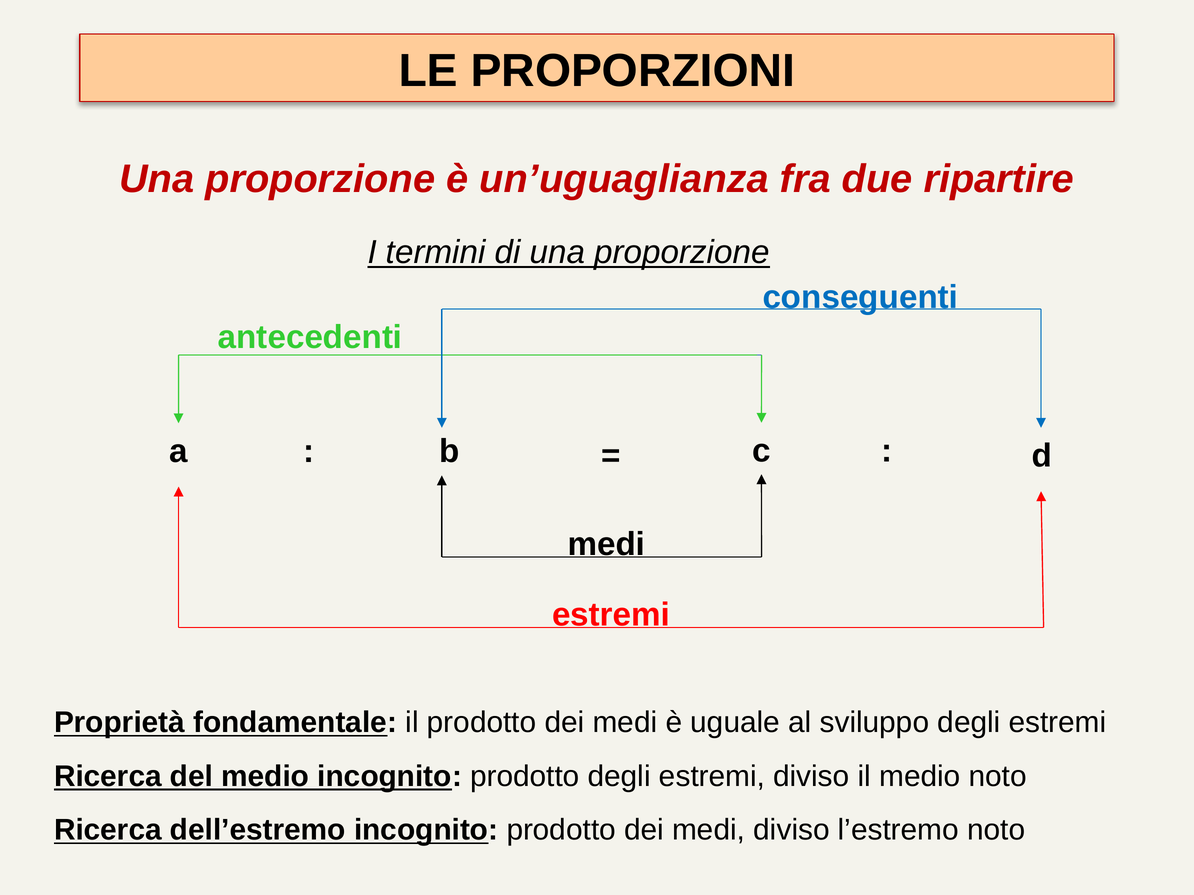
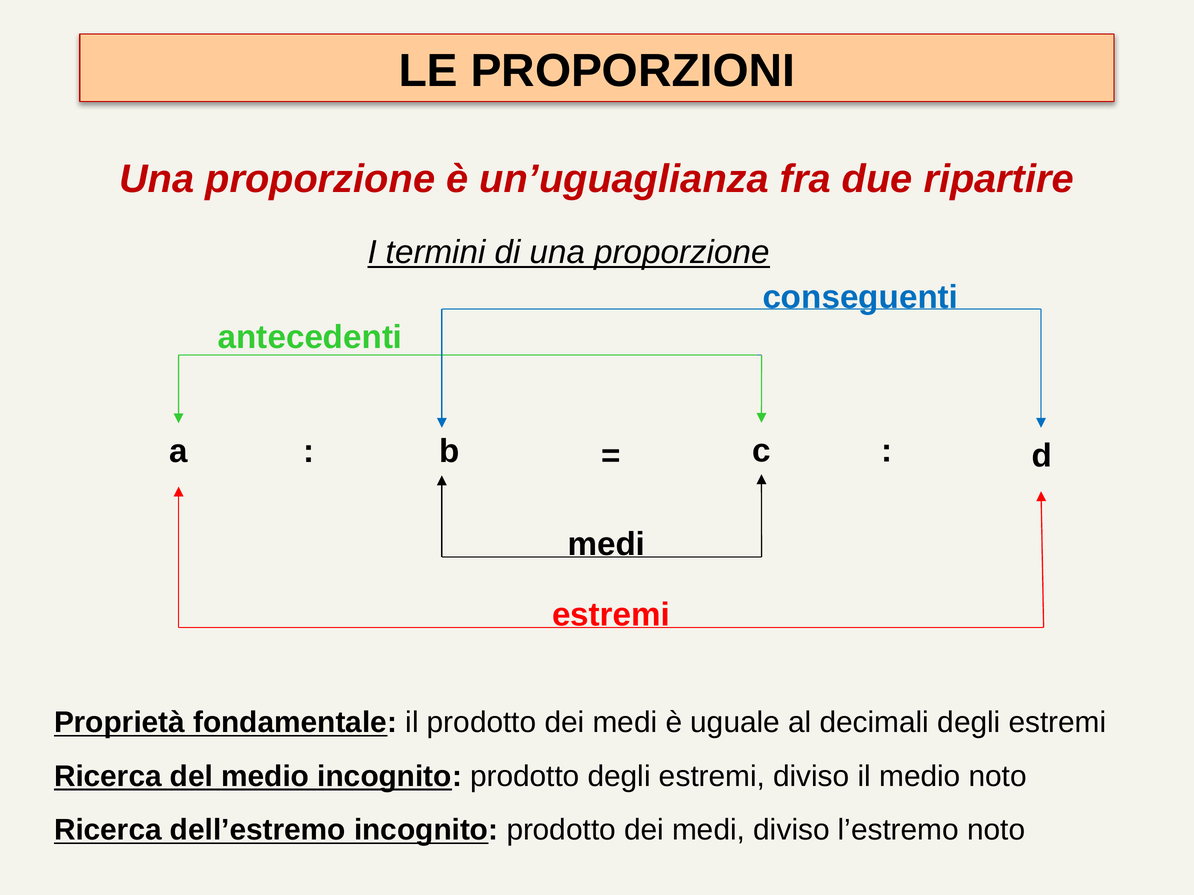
sviluppo: sviluppo -> decimali
